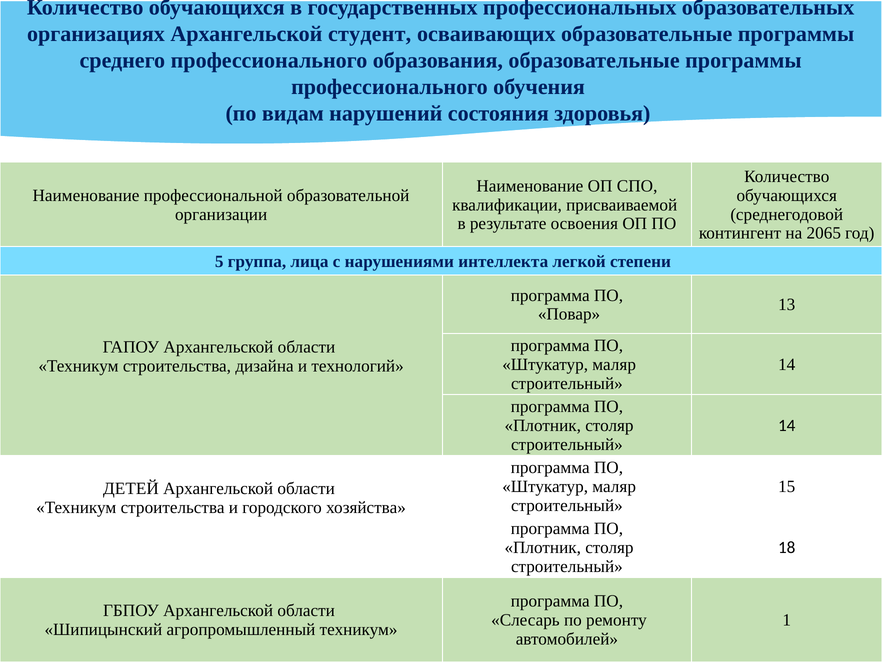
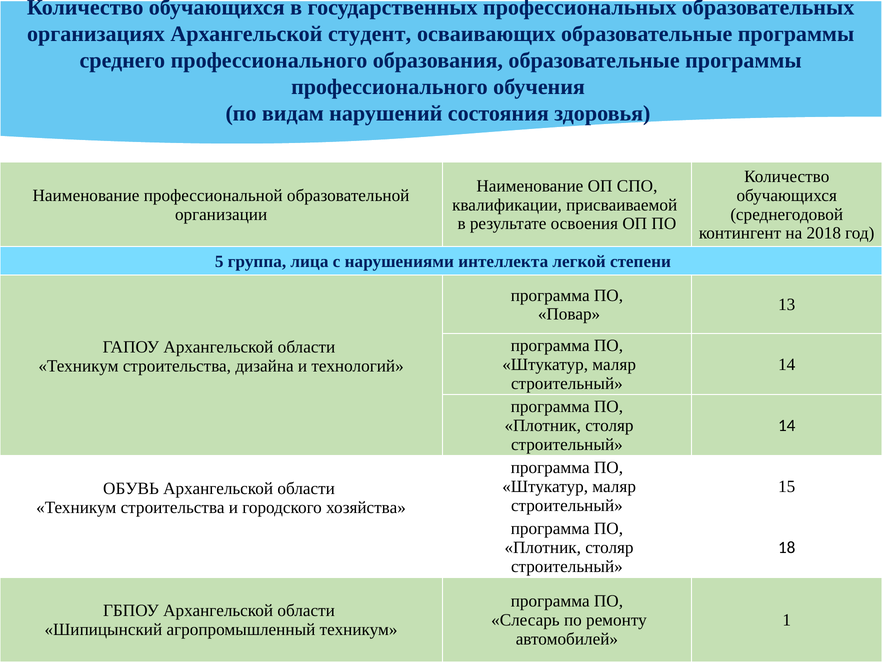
2065: 2065 -> 2018
ДЕТЕЙ: ДЕТЕЙ -> ОБУВЬ
